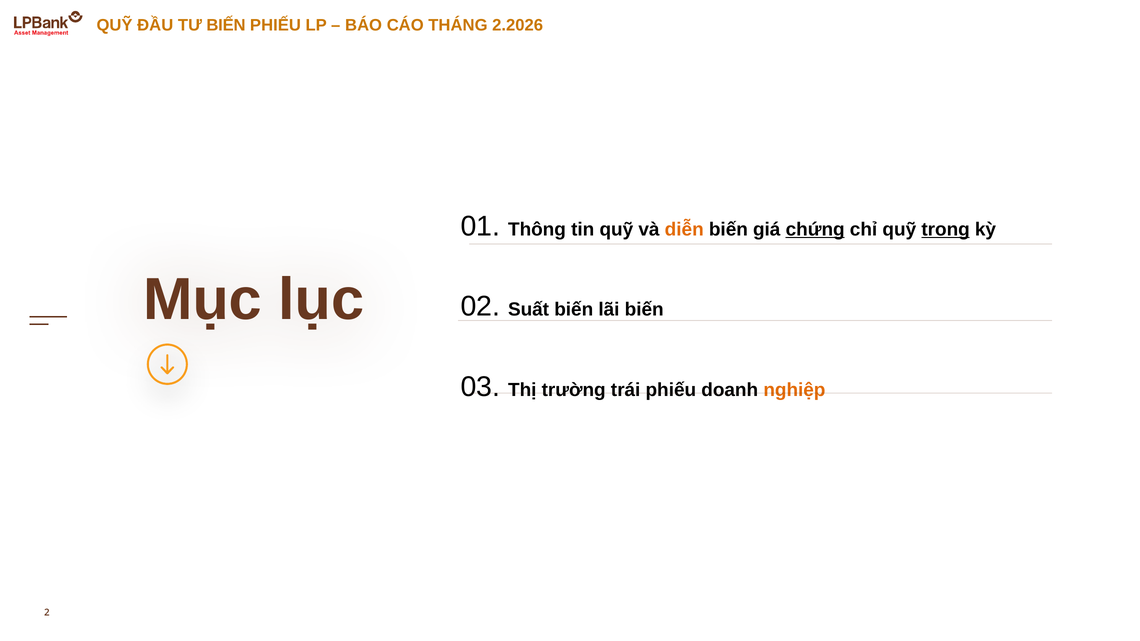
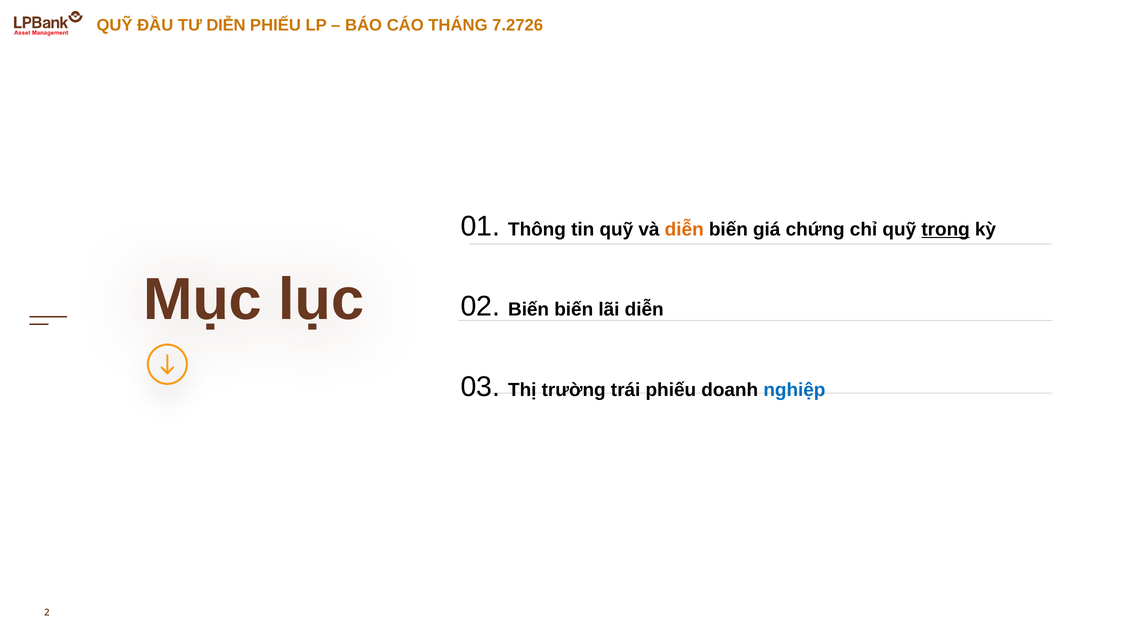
TƯ BIẾN: BIẾN -> DIỄN
2.2026: 2.2026 -> 7.2726
chứng underline: present -> none
02 Suất: Suất -> Biến
lãi biến: biến -> diễn
nghiệp colour: orange -> blue
